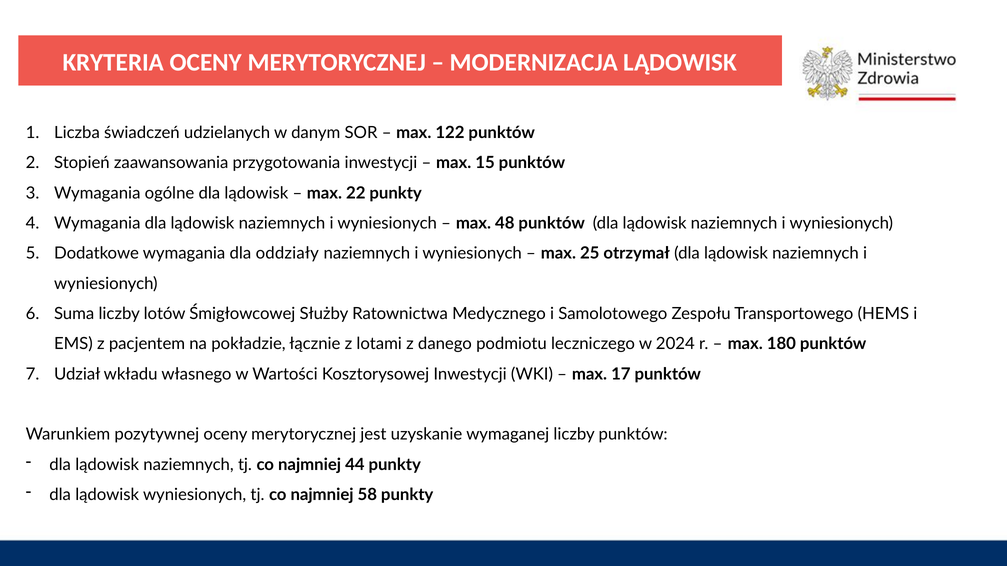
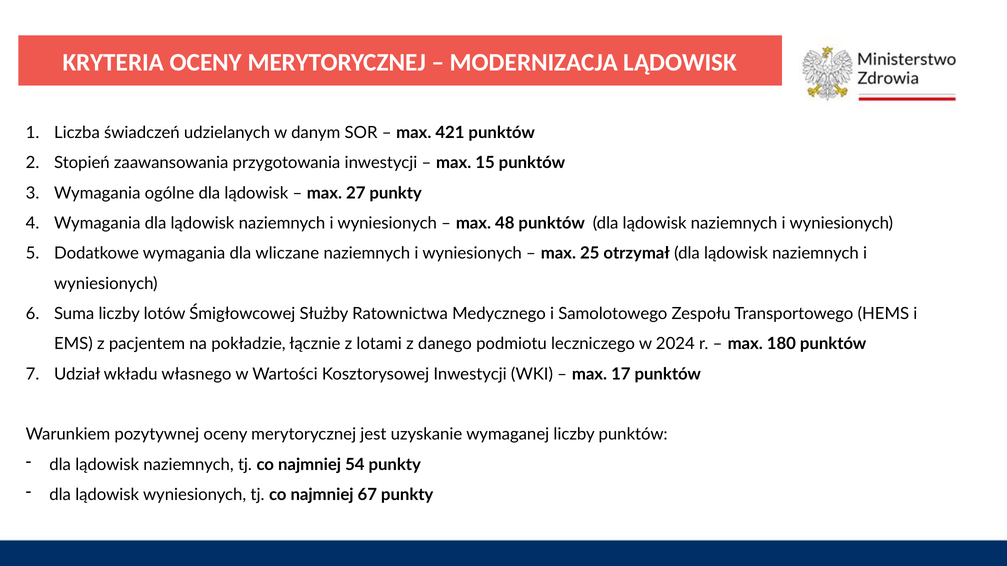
122: 122 -> 421
22: 22 -> 27
oddziały: oddziały -> wliczane
44: 44 -> 54
58: 58 -> 67
